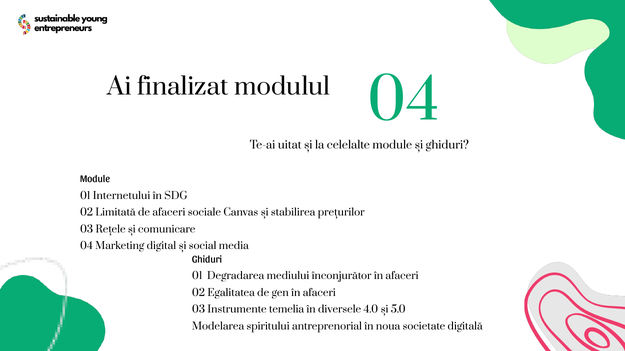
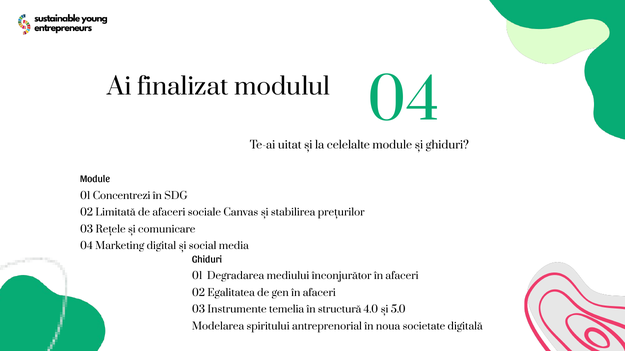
Internetului: Internetului -> Concentrezi
diversele: diversele -> structură
